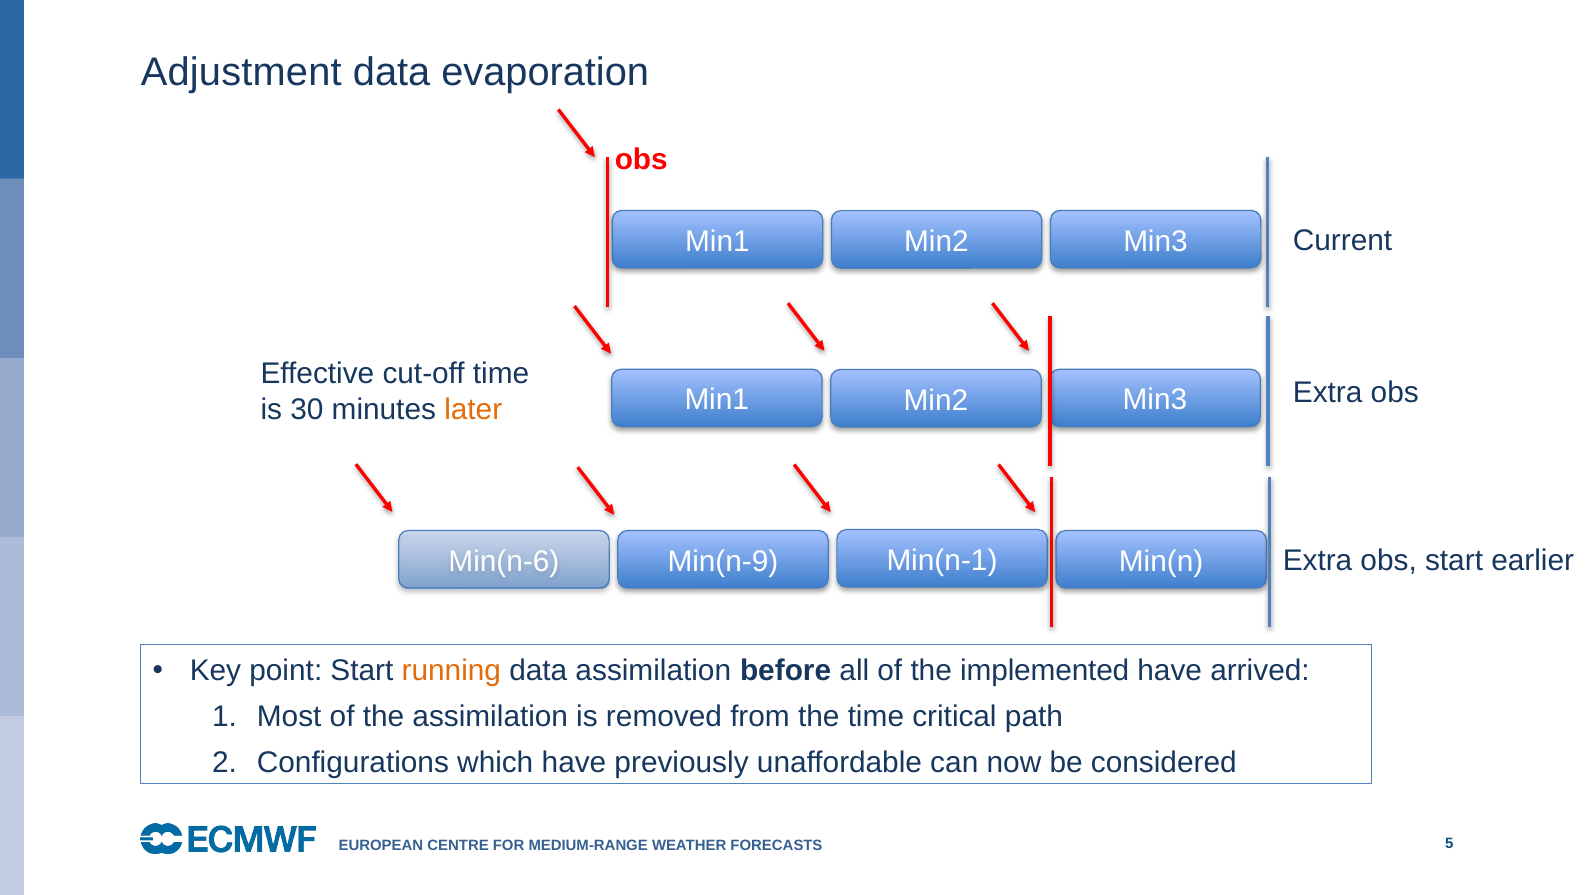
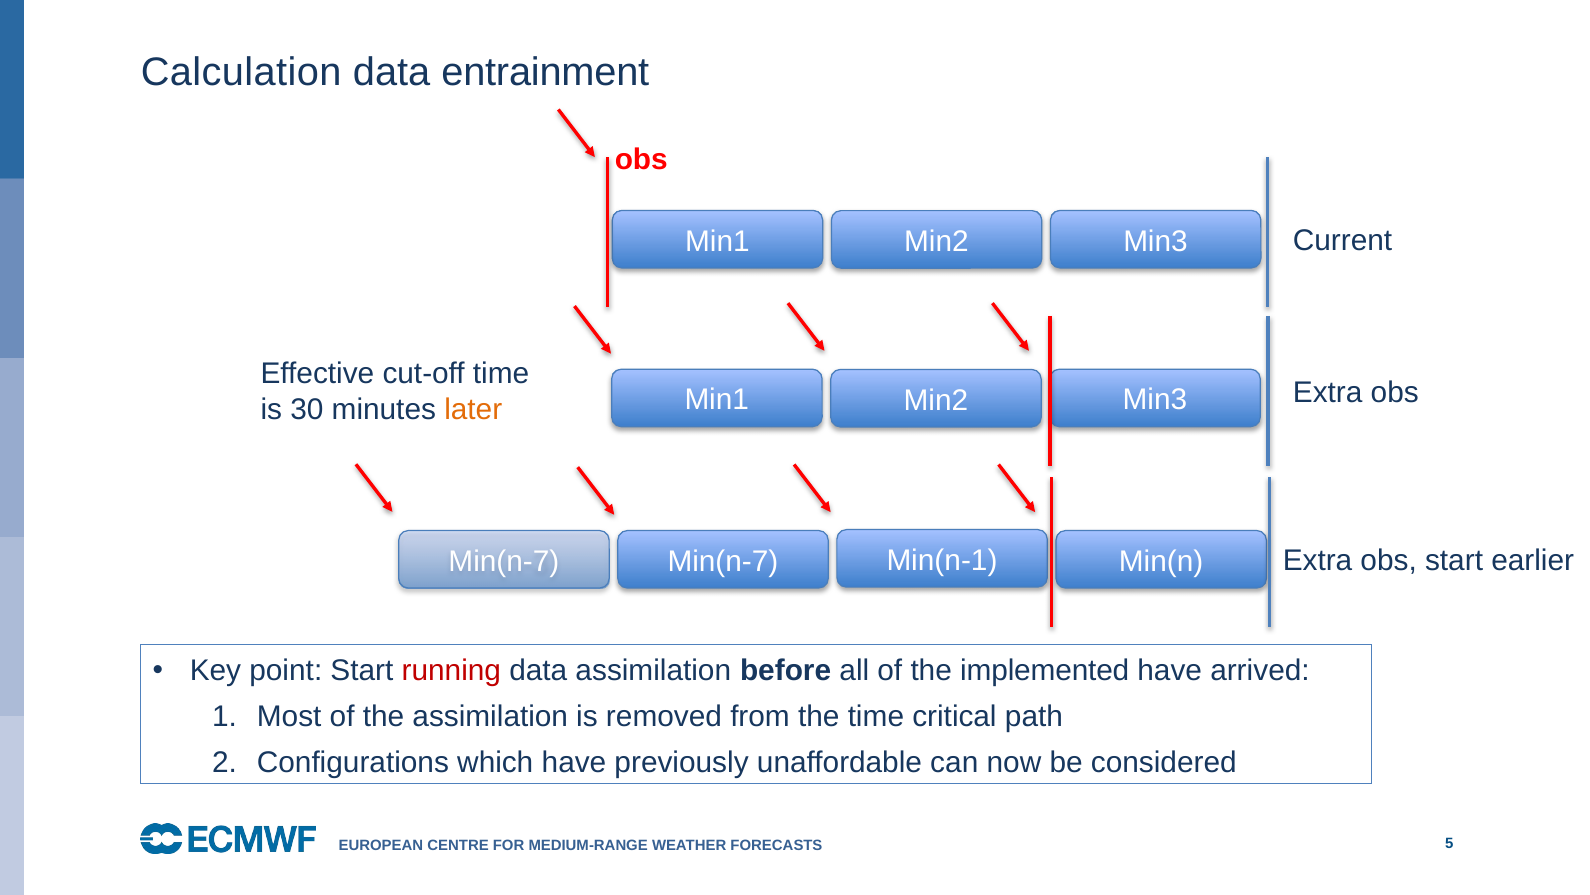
Adjustment: Adjustment -> Calculation
evaporation: evaporation -> entrainment
Min(n-6 at (504, 561): Min(n-6 -> Min(n-7
Min(n-9 at (723, 561): Min(n-9 -> Min(n-7
running colour: orange -> red
